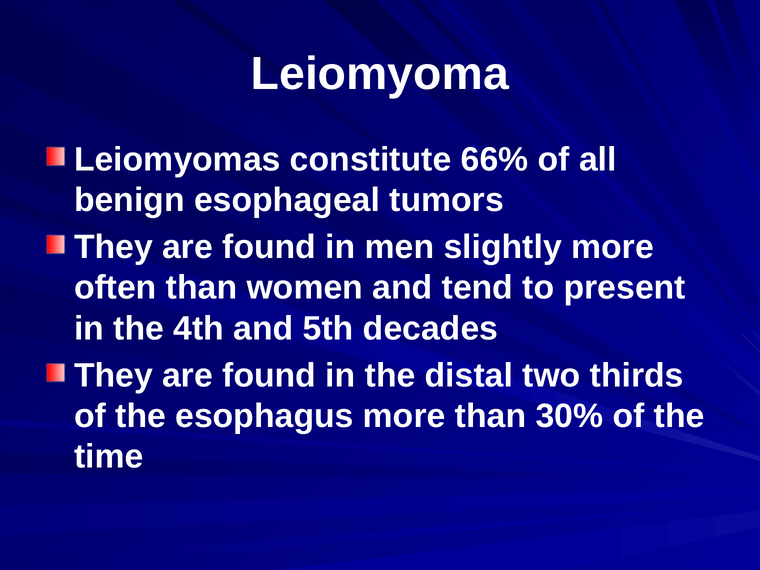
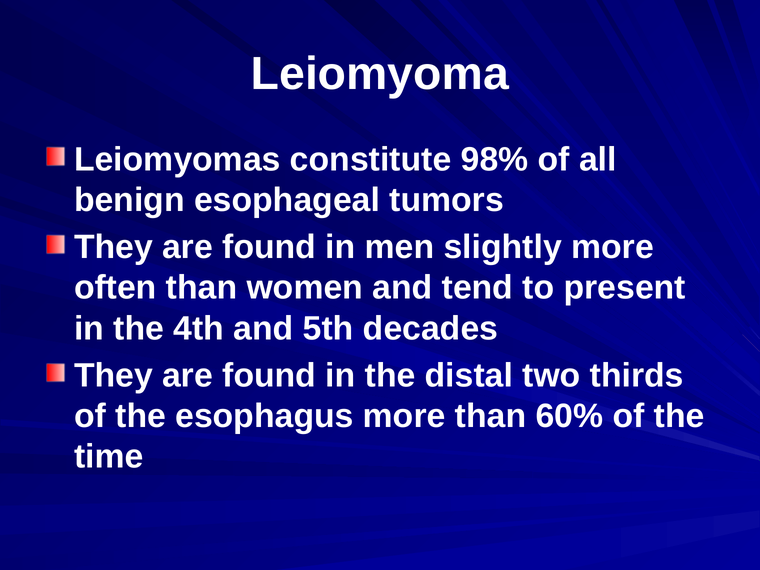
66%: 66% -> 98%
30%: 30% -> 60%
